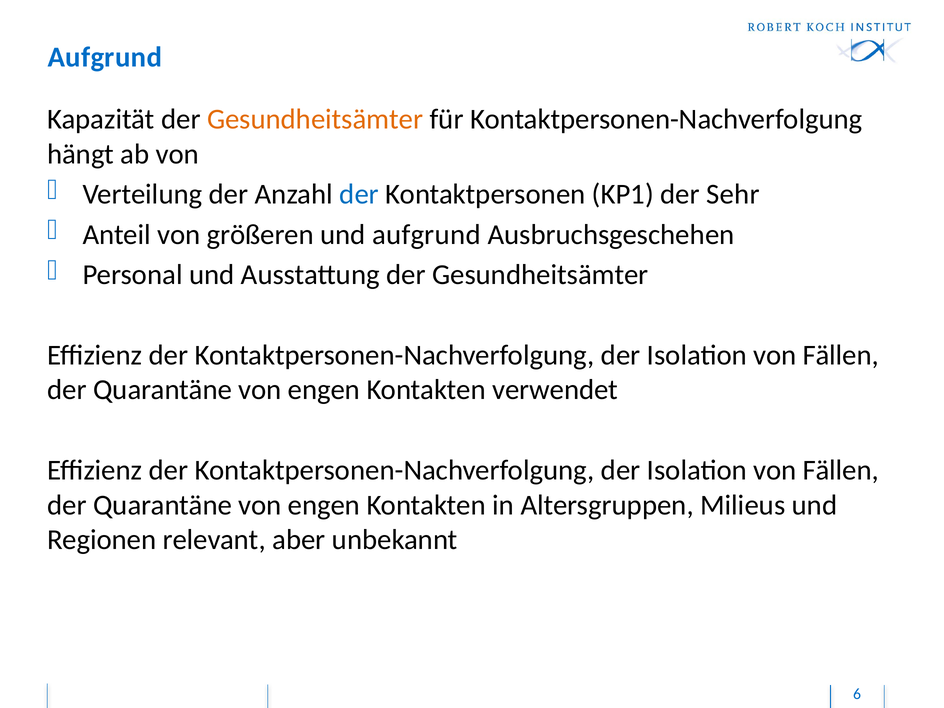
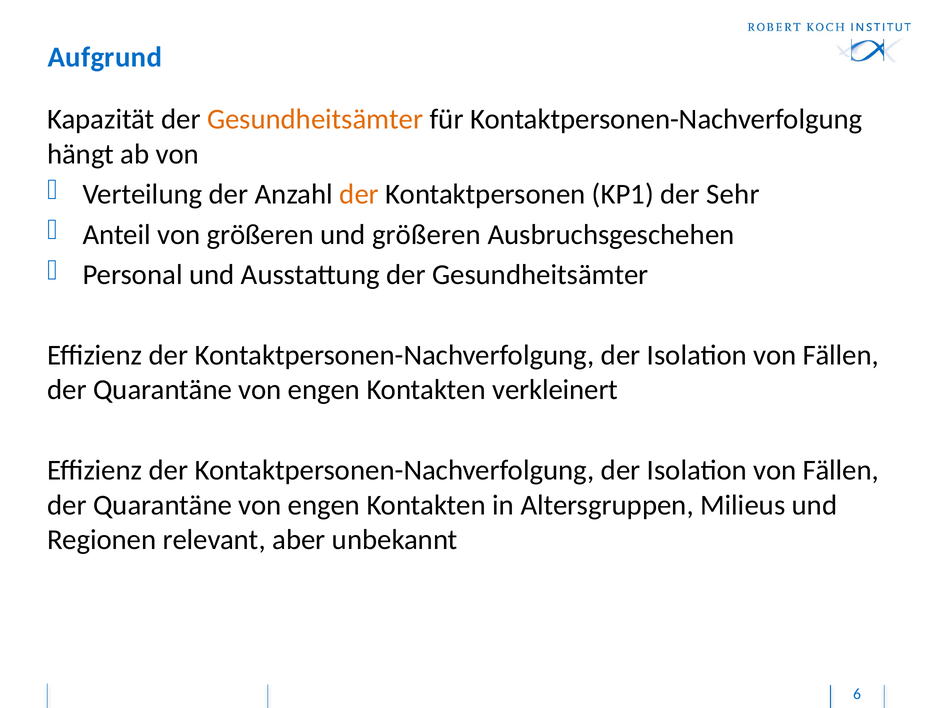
der at (359, 194) colour: blue -> orange
und aufgrund: aufgrund -> größeren
verwendet: verwendet -> verkleinert
